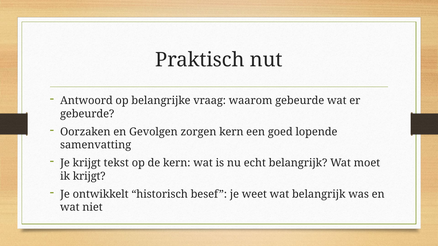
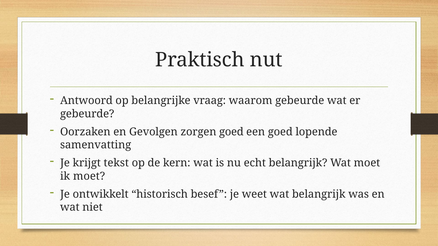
zorgen kern: kern -> goed
ik krijgt: krijgt -> moet
